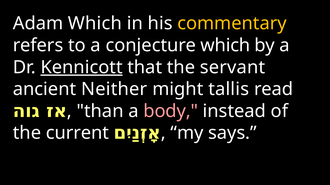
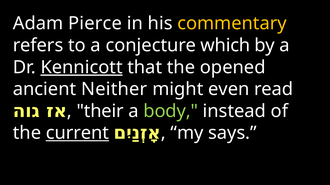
Adam Which: Which -> Pierce
servant: servant -> opened
tallis: tallis -> even
than: than -> their
body colour: pink -> light green
current underline: none -> present
